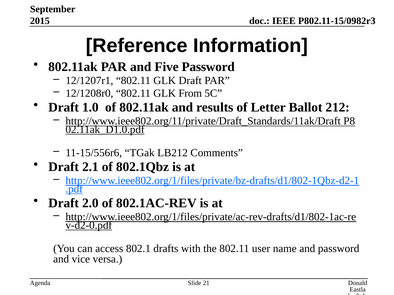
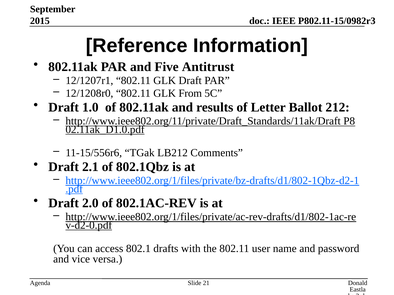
Five Password: Password -> Antitrust
